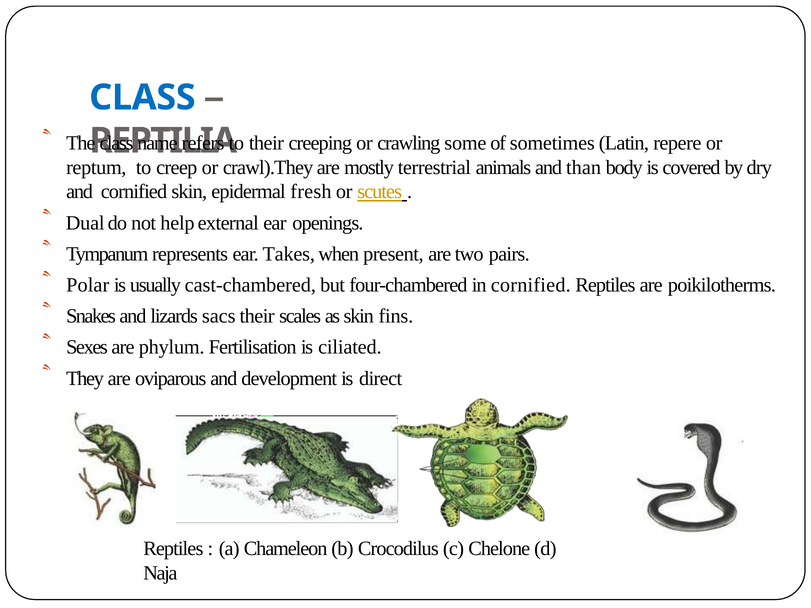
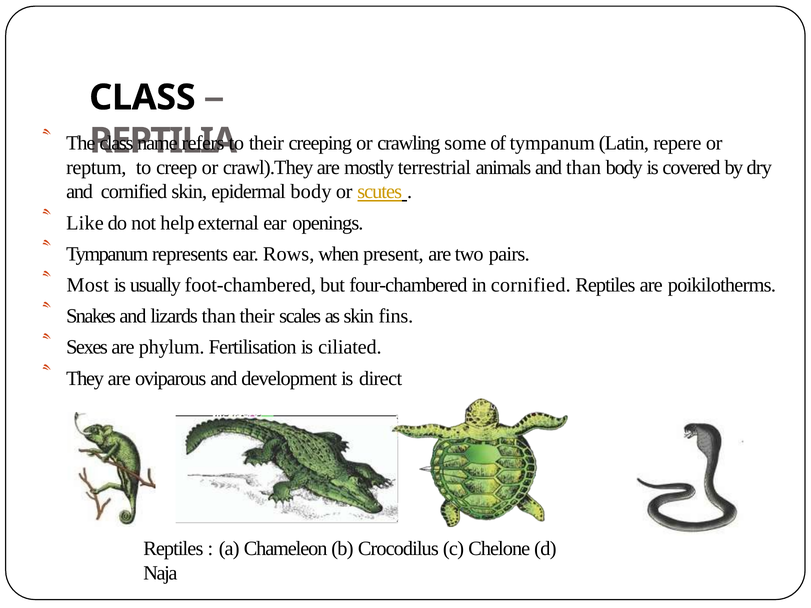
CLASS at (142, 98) colour: blue -> black
of sometimes: sometimes -> tympanum
epidermal fresh: fresh -> body
Dual: Dual -> Like
Takes: Takes -> Rows
Polar: Polar -> Most
cast-chambered: cast-chambered -> foot-chambered
lizards sacs: sacs -> than
